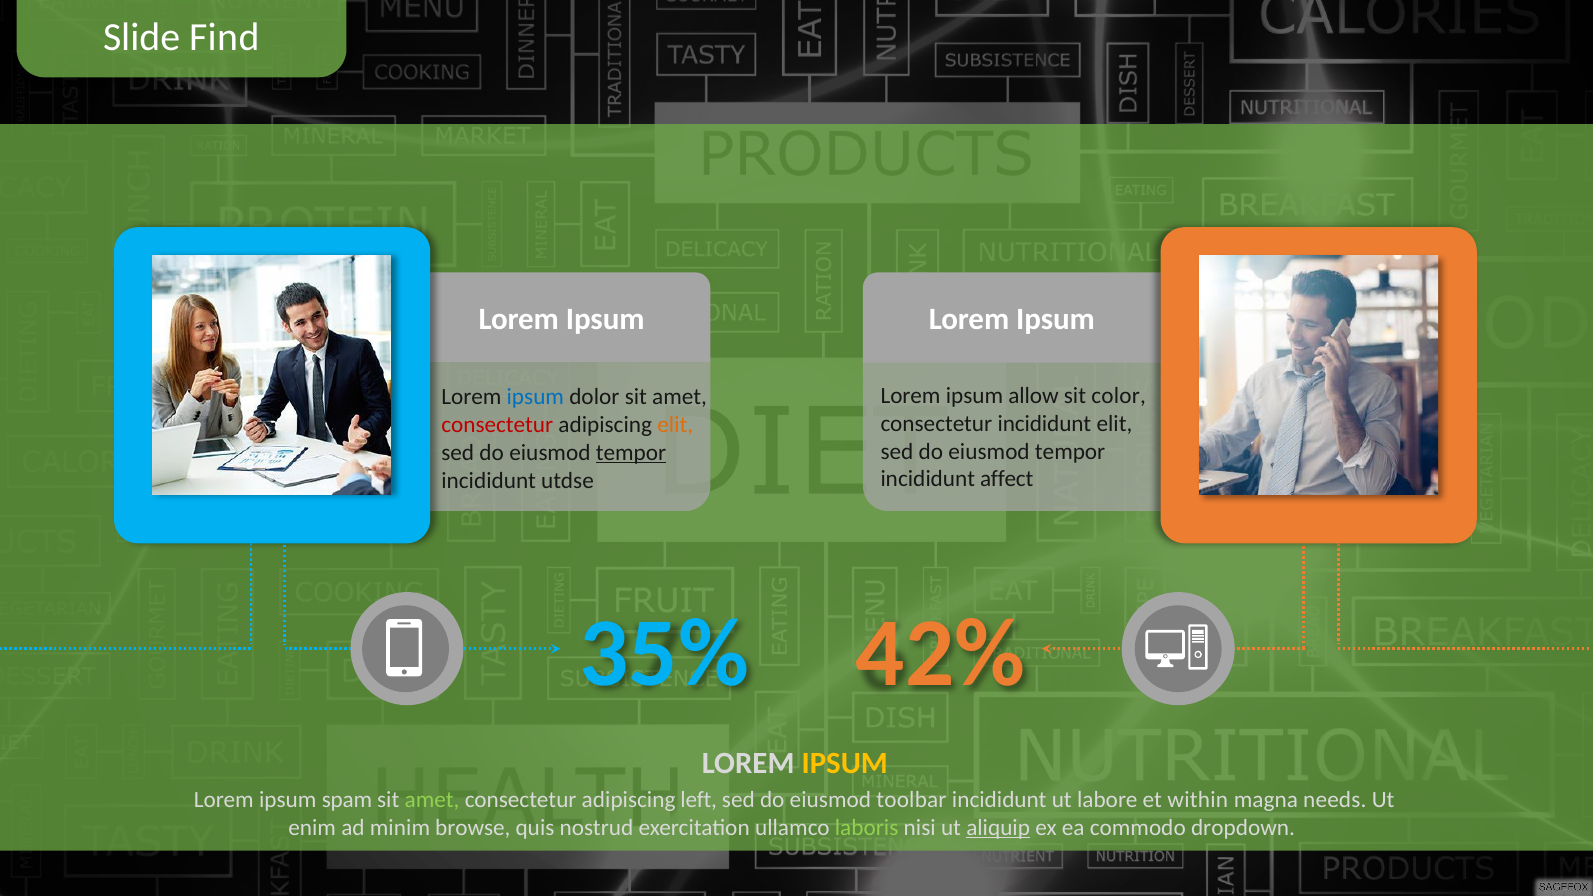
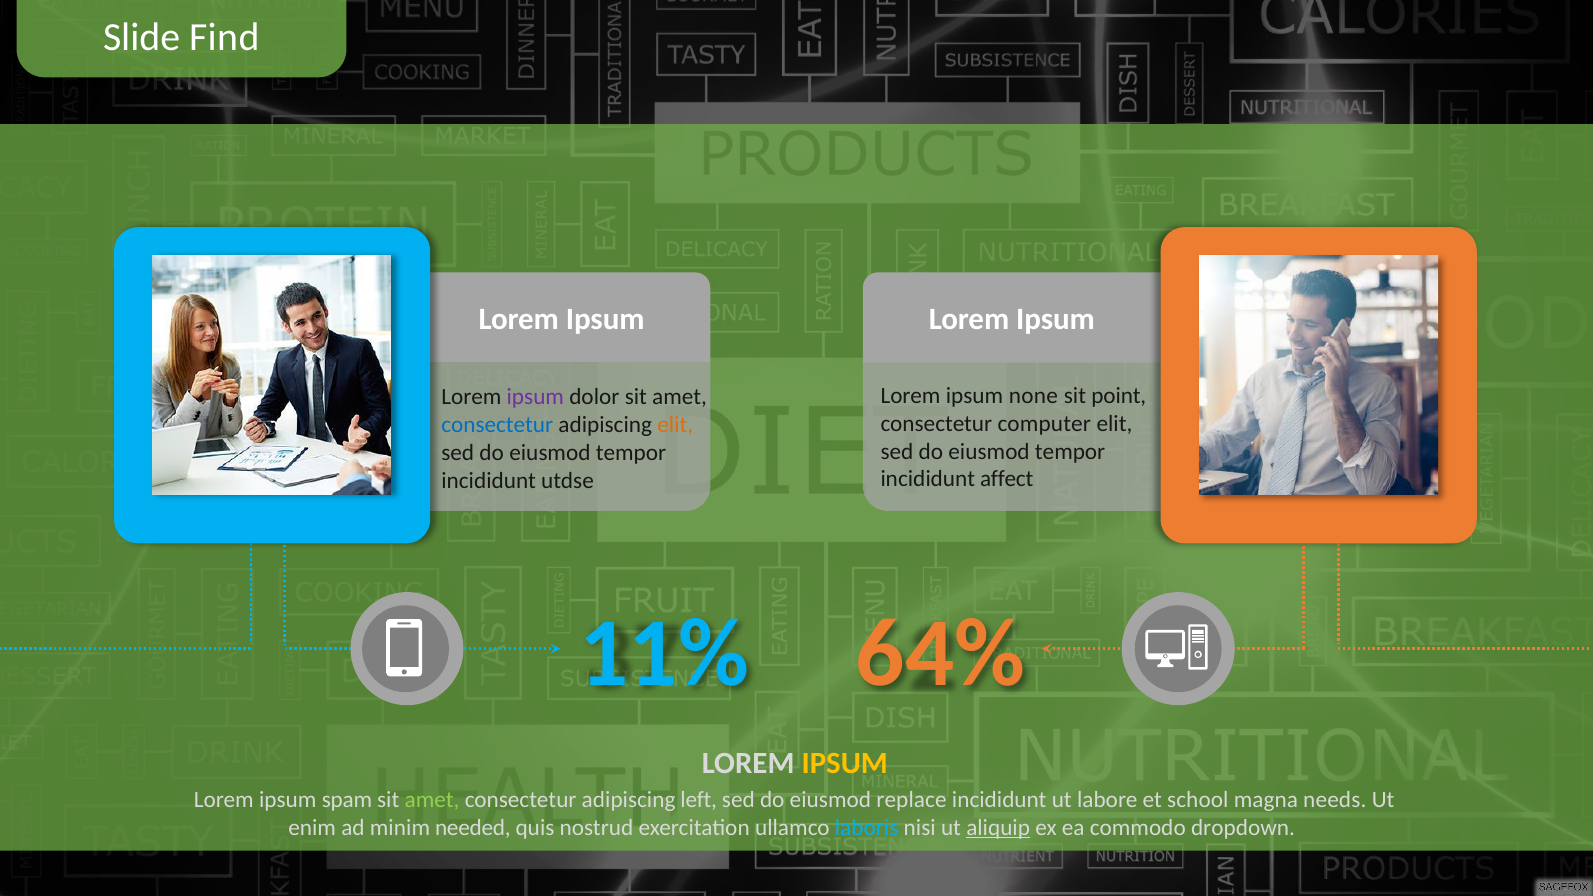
allow: allow -> none
color: color -> point
ipsum at (535, 397) colour: blue -> purple
consectetur incididunt: incididunt -> computer
consectetur at (497, 425) colour: red -> blue
tempor at (631, 453) underline: present -> none
35%: 35% -> 11%
42%: 42% -> 64%
toolbar: toolbar -> replace
within: within -> school
browse: browse -> needed
laboris colour: light green -> light blue
